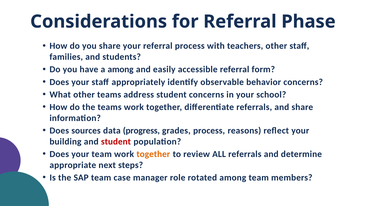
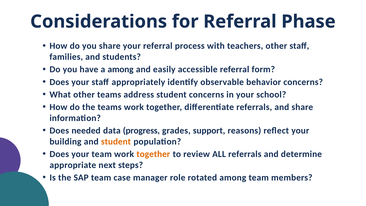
sources: sources -> needed
grades process: process -> support
student at (116, 141) colour: red -> orange
